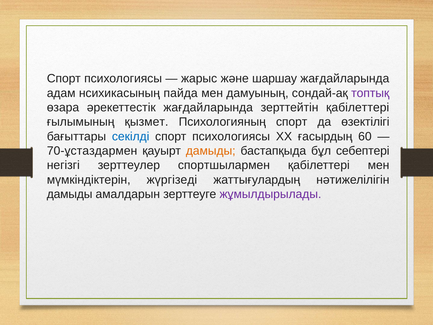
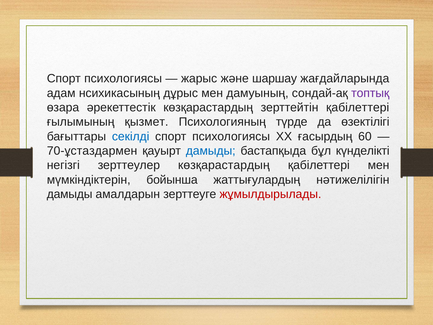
пайда: пайда -> дұрыс
әрекеттестік жағдайларында: жағдайларында -> көзқарастардың
Психологияның спорт: спорт -> түрде
дамыды at (211, 151) colour: orange -> blue
себептері: себептері -> күнделікті
зерттеулер спортшылармен: спортшылармен -> көзқарастардың
жүргізеді: жүргізеді -> бойынша
жұмылдырылады colour: purple -> red
